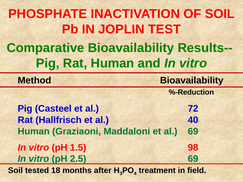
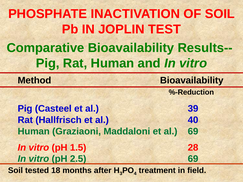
72: 72 -> 39
98: 98 -> 28
